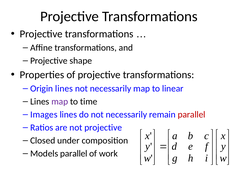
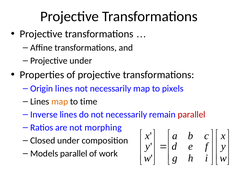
Projective shape: shape -> under
linear: linear -> pixels
map at (60, 101) colour: purple -> orange
Images: Images -> Inverse
not projective: projective -> morphing
